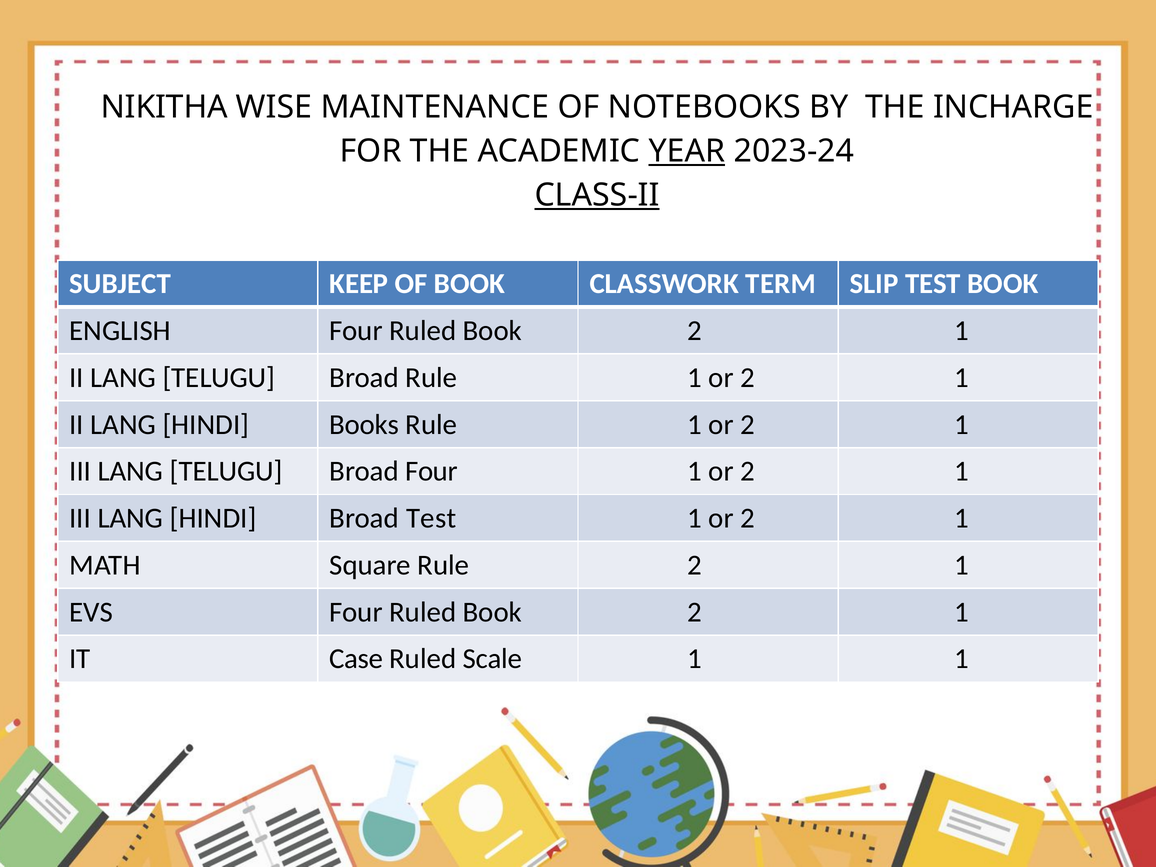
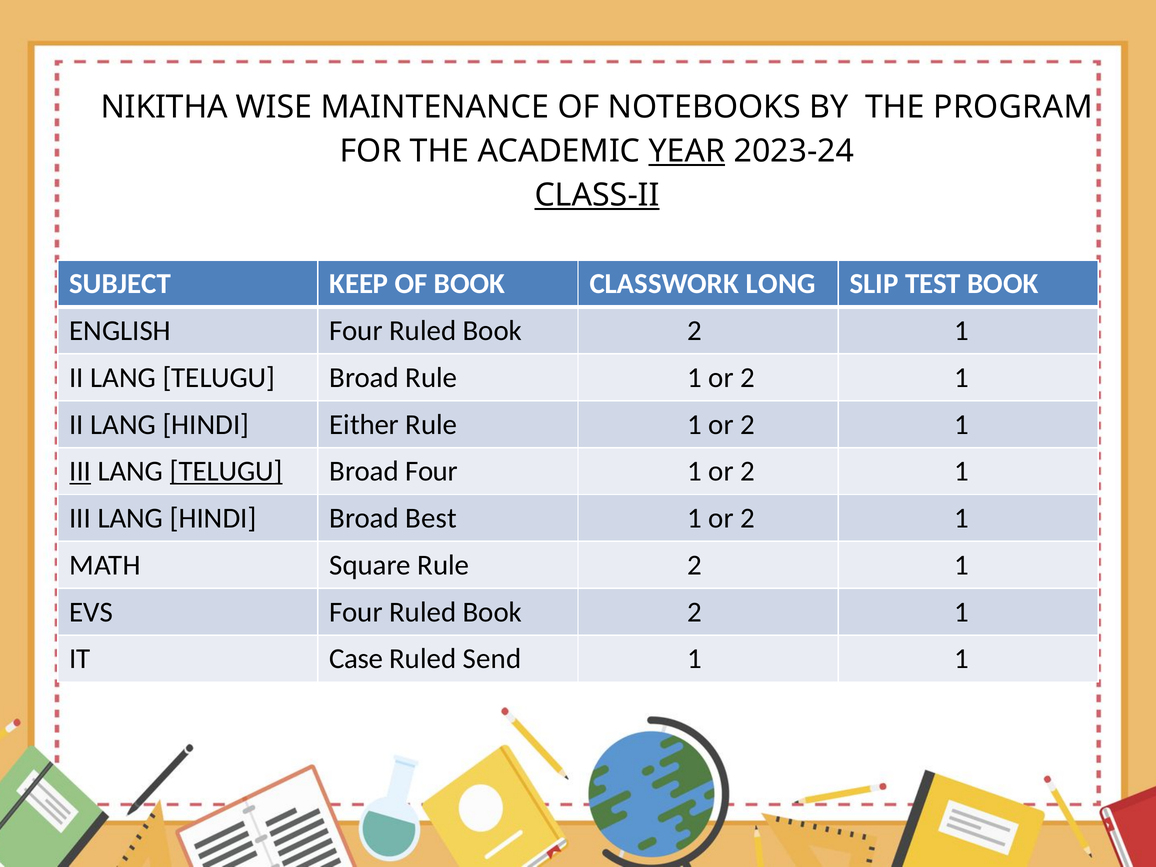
INCHARGE: INCHARGE -> PROGRAM
TERM: TERM -> LONG
Books: Books -> Either
III at (80, 471) underline: none -> present
TELUGU at (226, 471) underline: none -> present
Broad Test: Test -> Best
Scale: Scale -> Send
